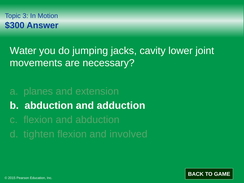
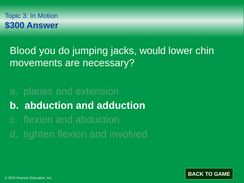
Water: Water -> Blood
cavity: cavity -> would
joint: joint -> chin
